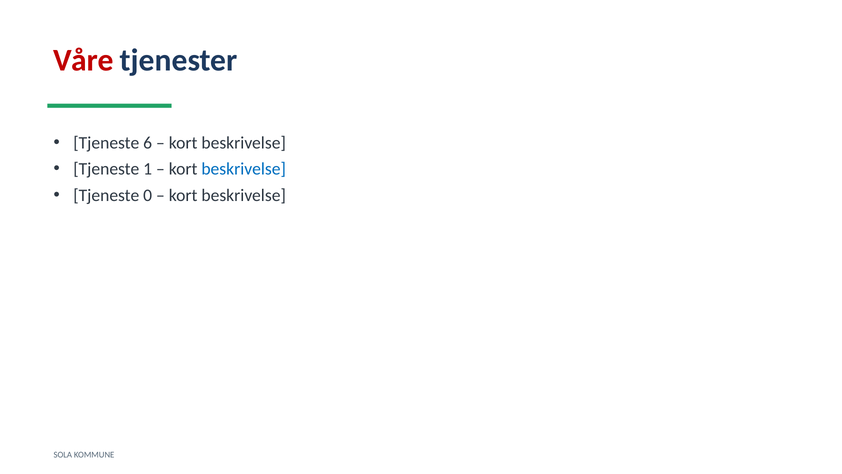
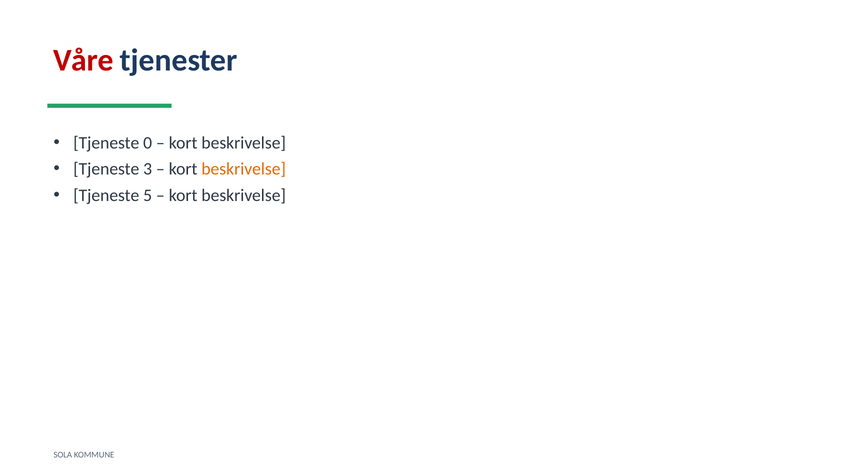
6: 6 -> 0
1: 1 -> 3
beskrivelse at (244, 169) colour: blue -> orange
0: 0 -> 5
